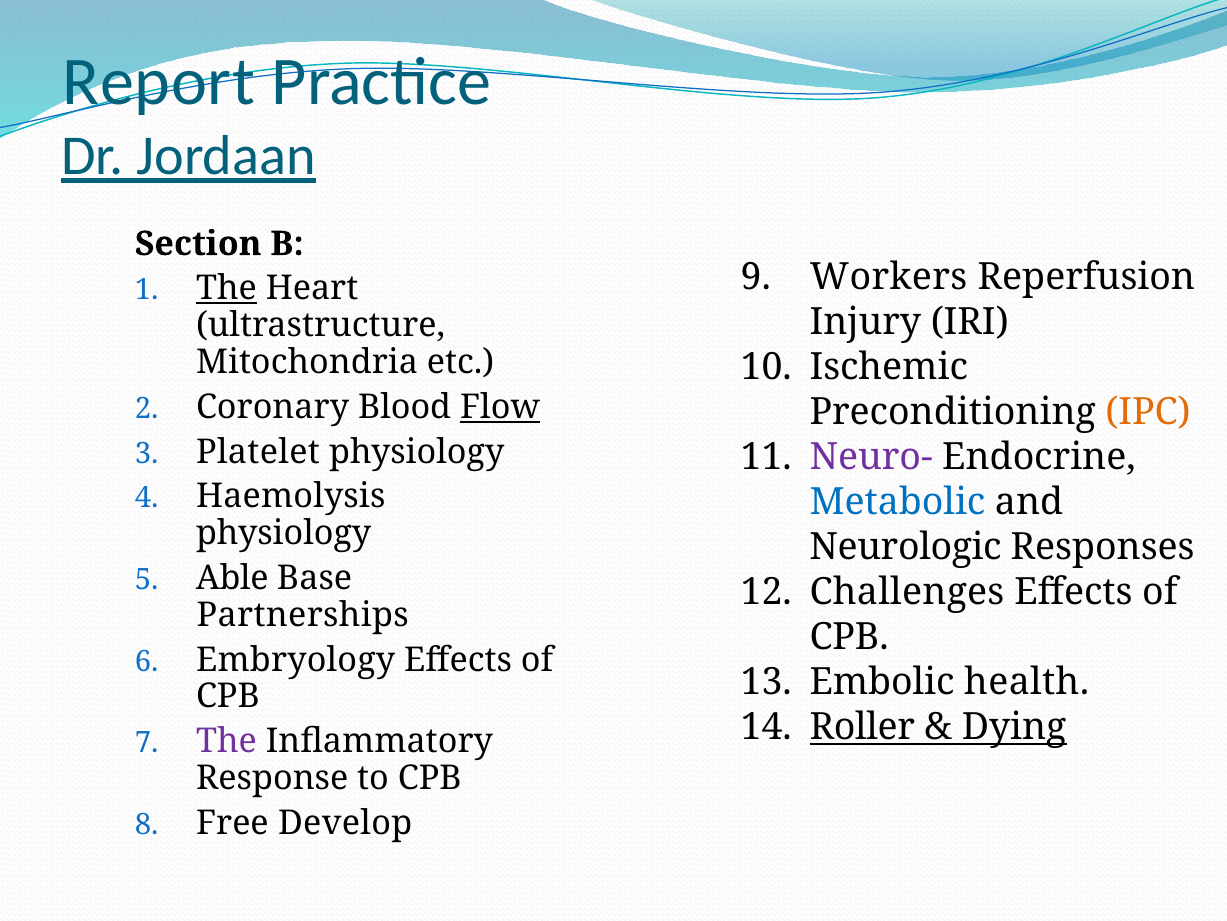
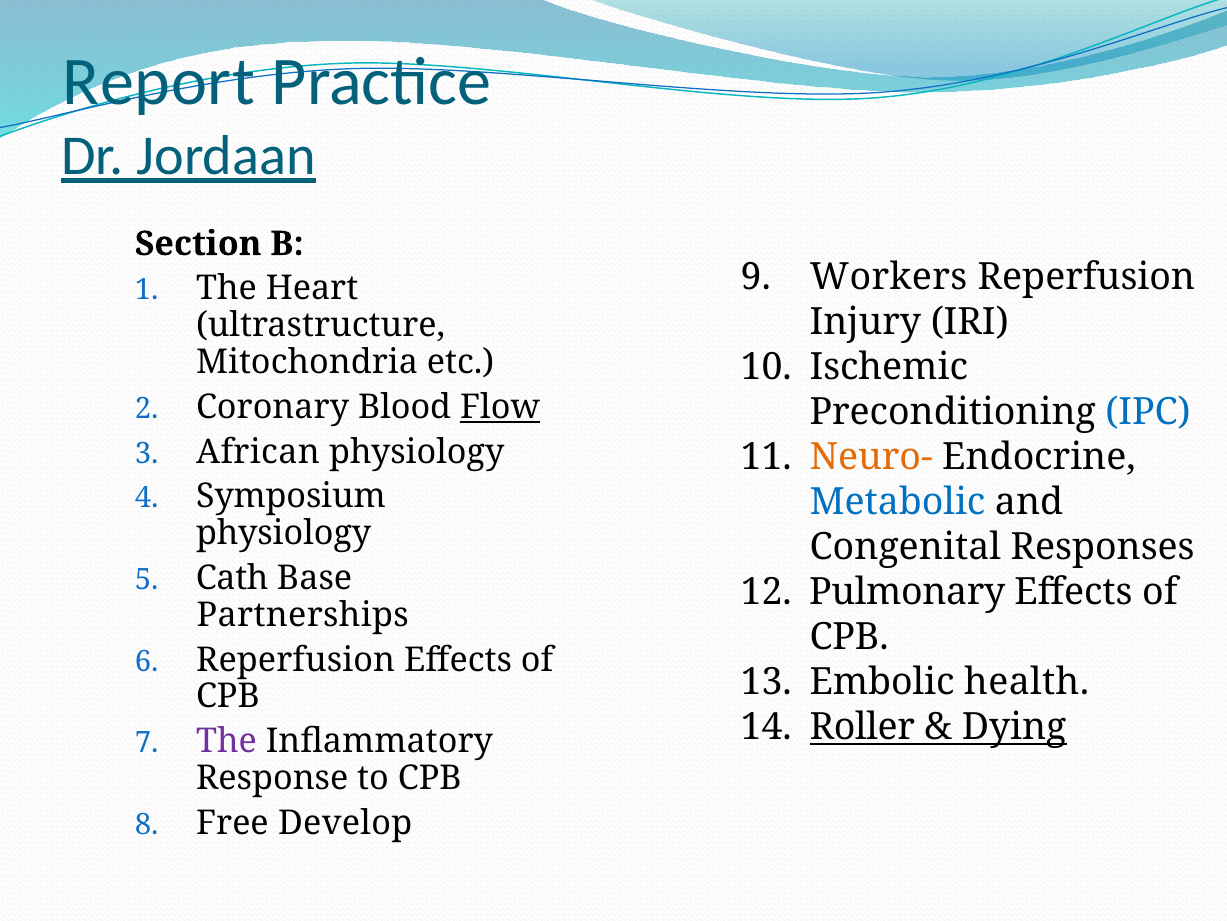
The at (227, 288) underline: present -> none
IPC colour: orange -> blue
Platelet: Platelet -> African
Neuro- colour: purple -> orange
Haemolysis: Haemolysis -> Symposium
Neurologic: Neurologic -> Congenital
Able: Able -> Cath
Challenges: Challenges -> Pulmonary
Embryology at (296, 659): Embryology -> Reperfusion
